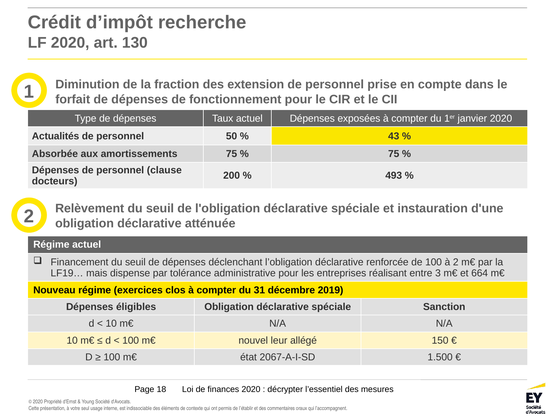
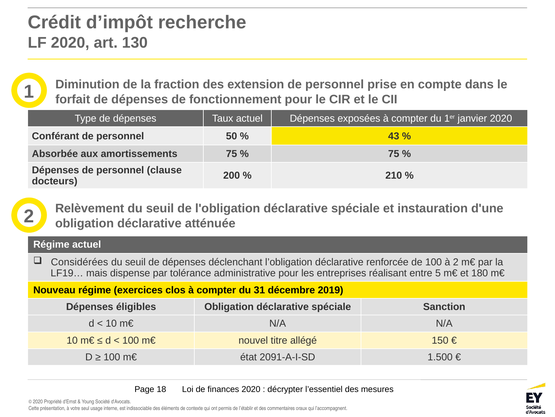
Actualités: Actualités -> Conférant
493: 493 -> 210
Financement: Financement -> Considérées
3: 3 -> 5
664: 664 -> 180
leur: leur -> titre
2067-A-I-SD: 2067-A-I-SD -> 2091-A-I-SD
